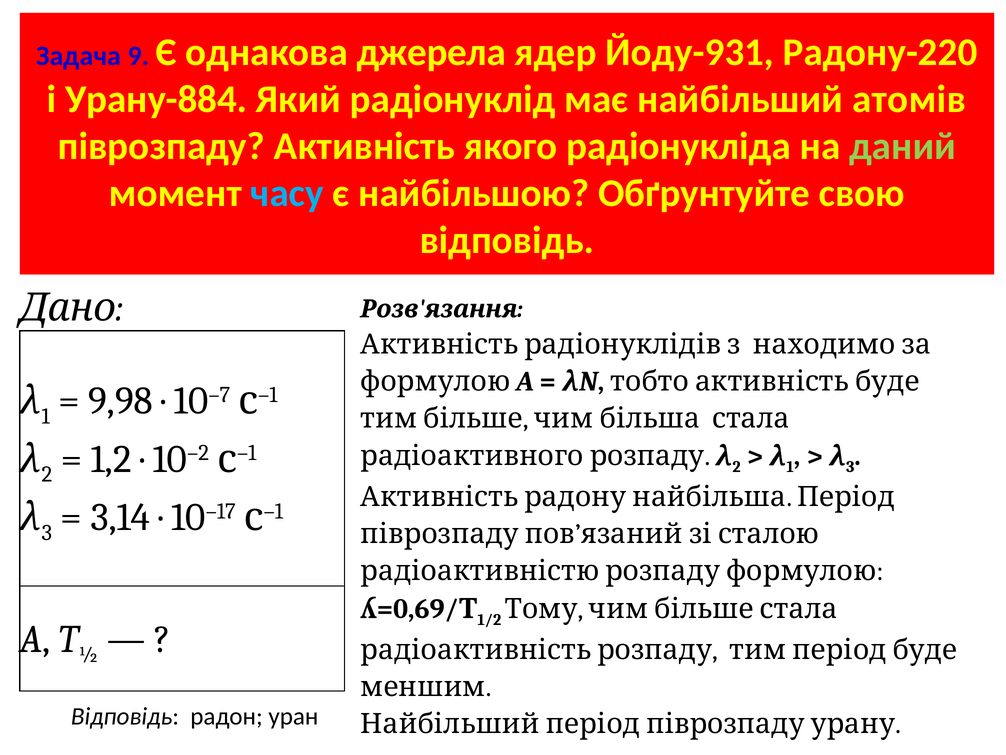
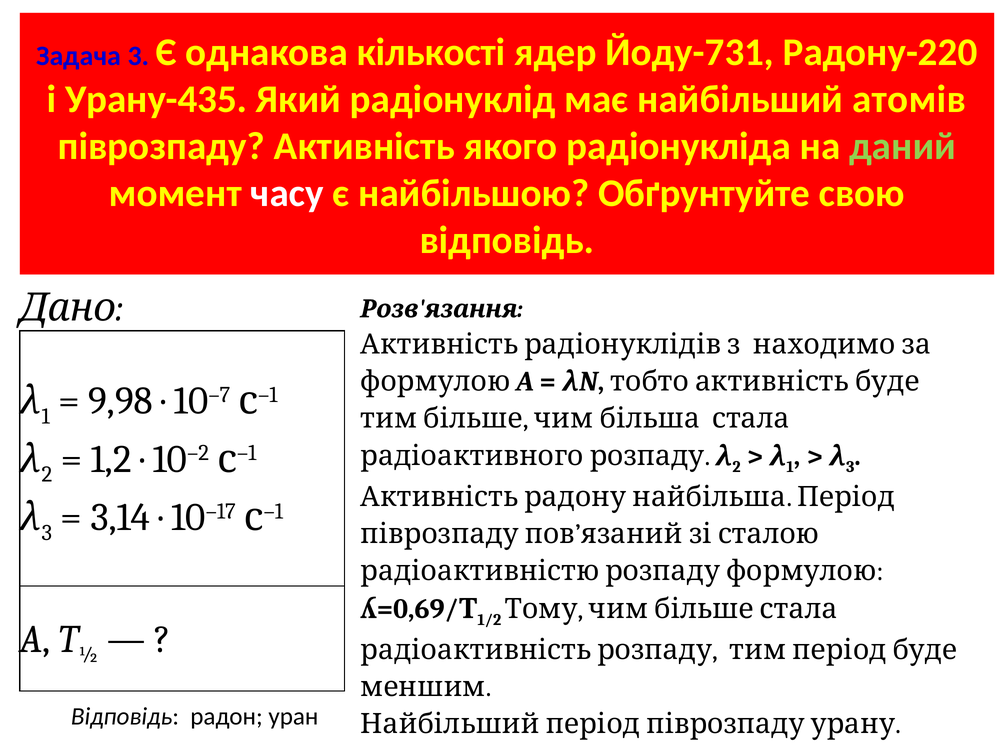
Задача 9: 9 -> 3
джерела: джерела -> кількості
Йоду-931: Йоду-931 -> Йоду-731
Урану-884: Урану-884 -> Урану-435
часу colour: light blue -> white
